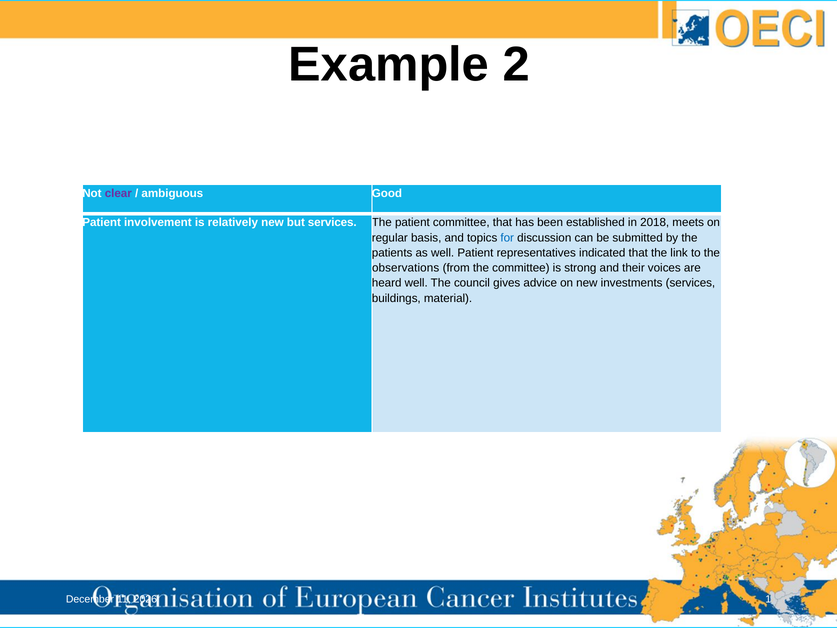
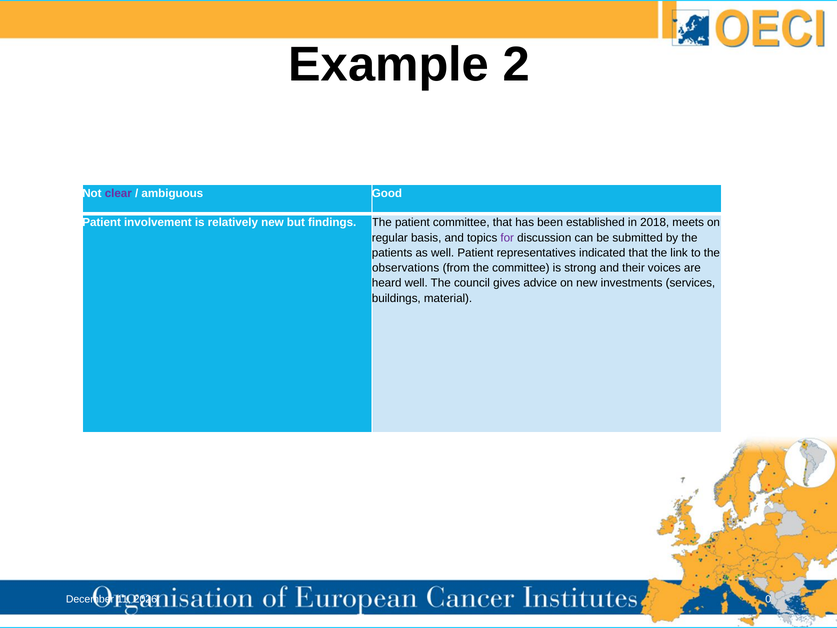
but services: services -> findings
for colour: blue -> purple
1: 1 -> 0
